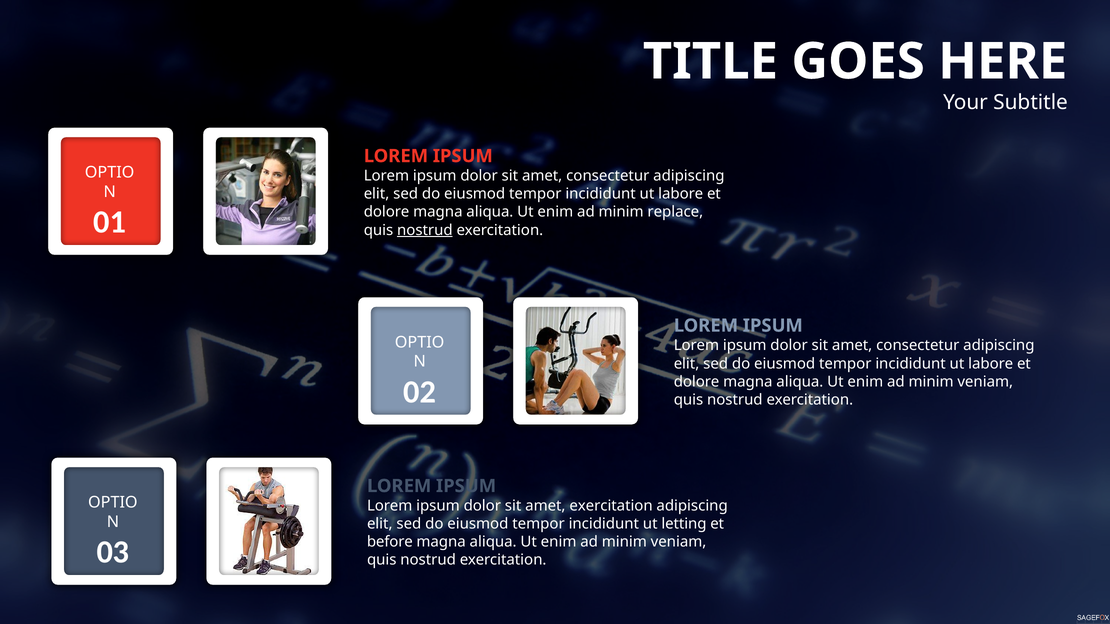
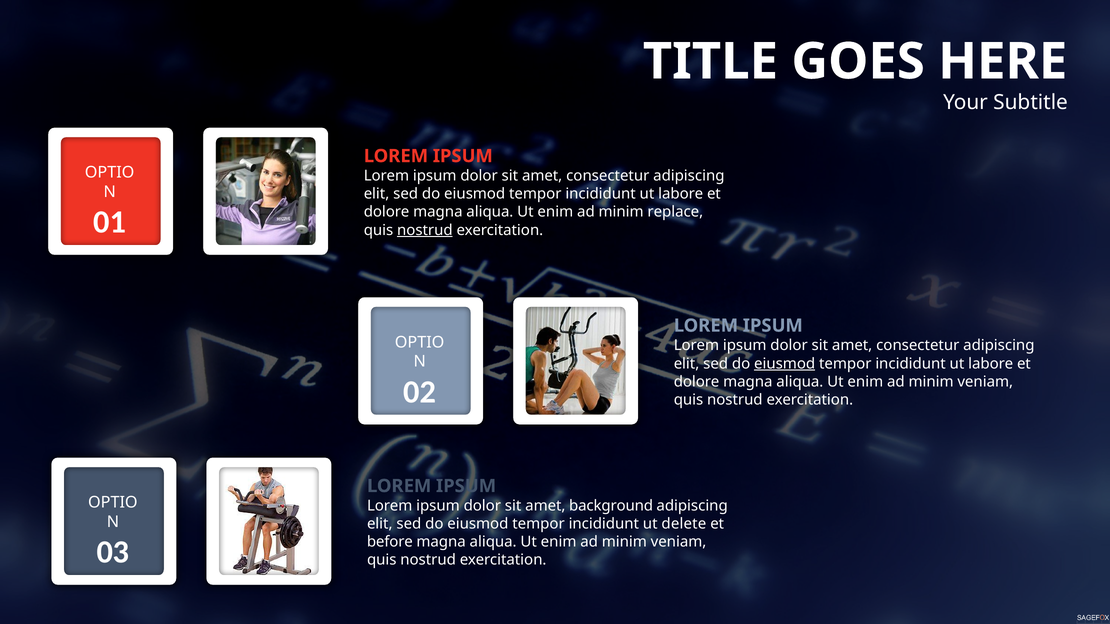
eiusmod at (785, 364) underline: none -> present
amet exercitation: exercitation -> background
letting: letting -> delete
